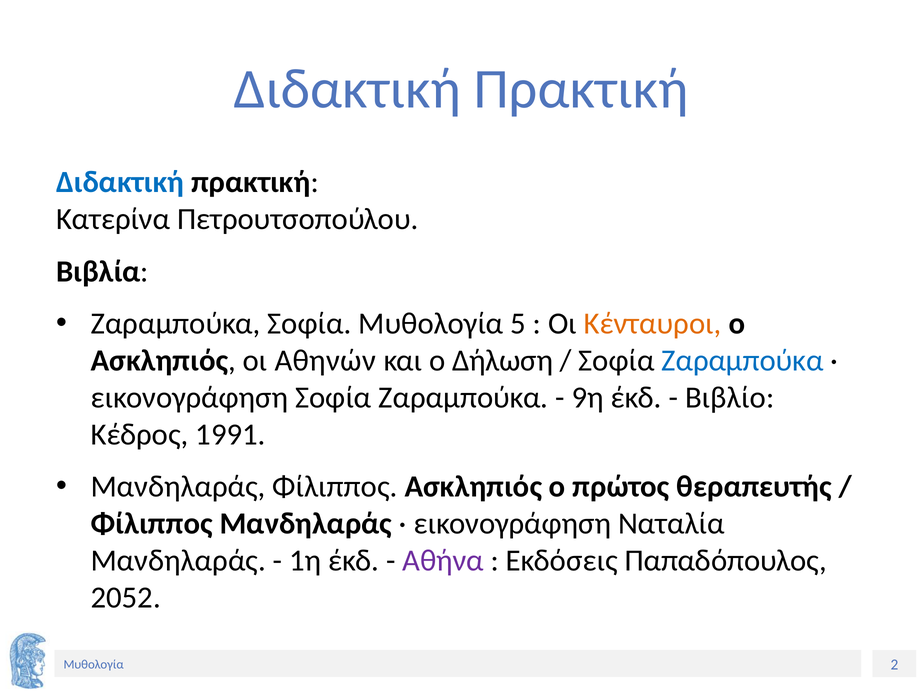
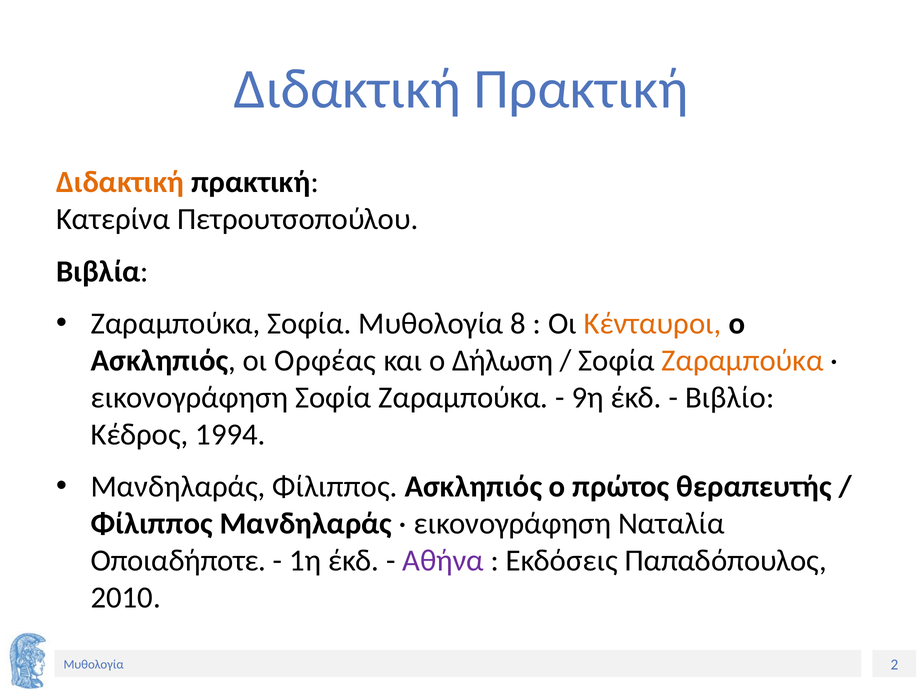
Διδακτική at (120, 182) colour: blue -> orange
5: 5 -> 8
Αθηνών: Αθηνών -> Ορφέας
Ζαραμπούκα at (743, 361) colour: blue -> orange
1991: 1991 -> 1994
Μανδηλαράς at (178, 561): Μανδηλαράς -> Οποιαδήποτε
2052: 2052 -> 2010
